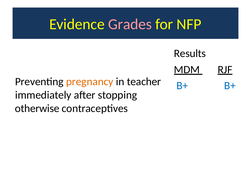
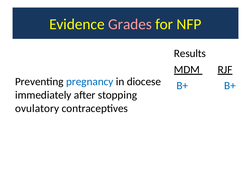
pregnancy colour: orange -> blue
teacher: teacher -> diocese
otherwise: otherwise -> ovulatory
